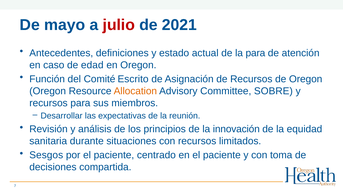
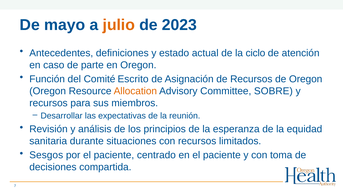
julio colour: red -> orange
2021: 2021 -> 2023
la para: para -> ciclo
edad: edad -> parte
innovación: innovación -> esperanza
